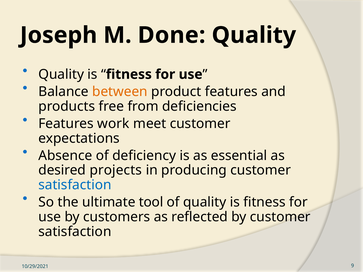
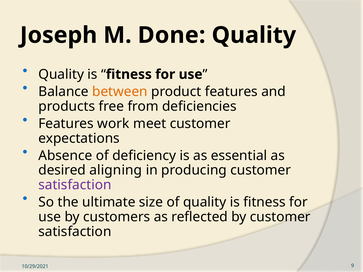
projects: projects -> aligning
satisfaction at (75, 185) colour: blue -> purple
tool: tool -> size
